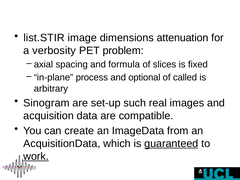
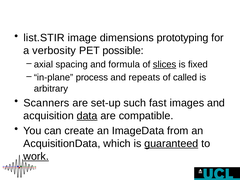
attenuation: attenuation -> prototyping
problem: problem -> possible
slices underline: none -> present
optional: optional -> repeats
Sinogram: Sinogram -> Scanners
real: real -> fast
data underline: none -> present
